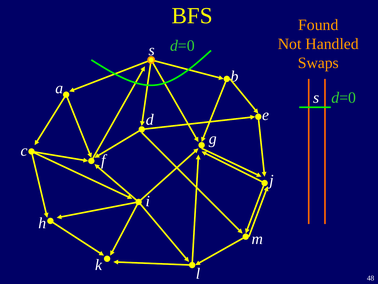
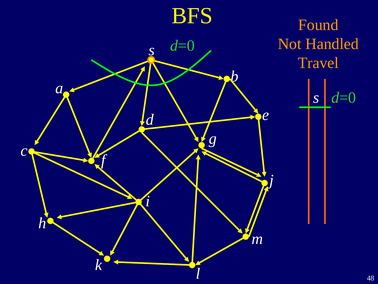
Swaps: Swaps -> Travel
